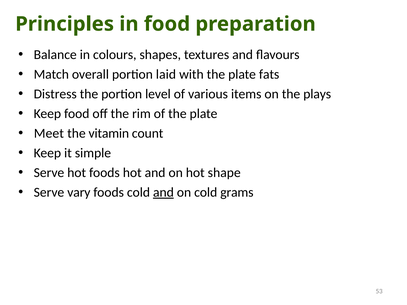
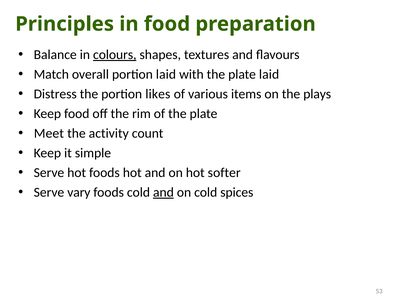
colours underline: none -> present
plate fats: fats -> laid
level: level -> likes
vitamin: vitamin -> activity
shape: shape -> softer
grams: grams -> spices
